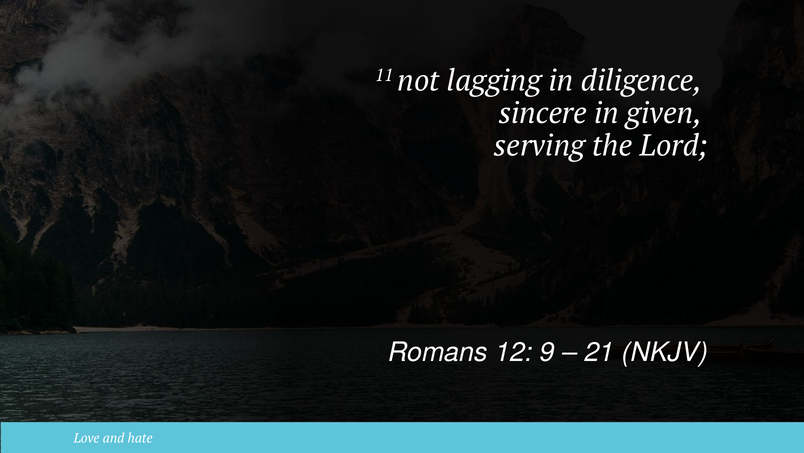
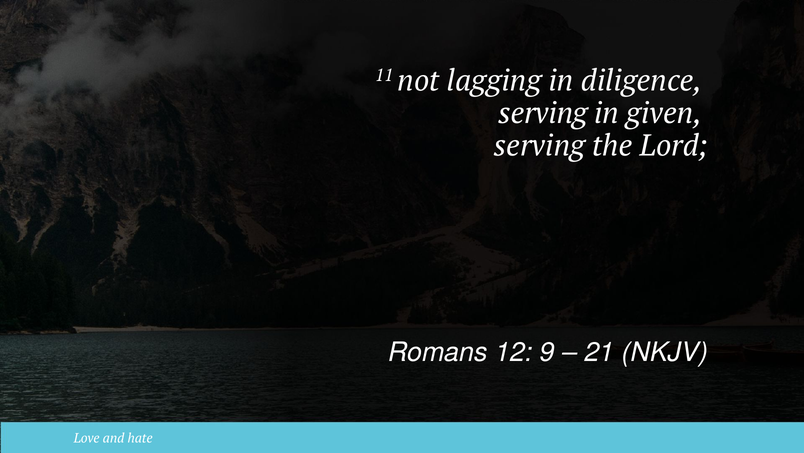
sincere at (543, 113): sincere -> serving
